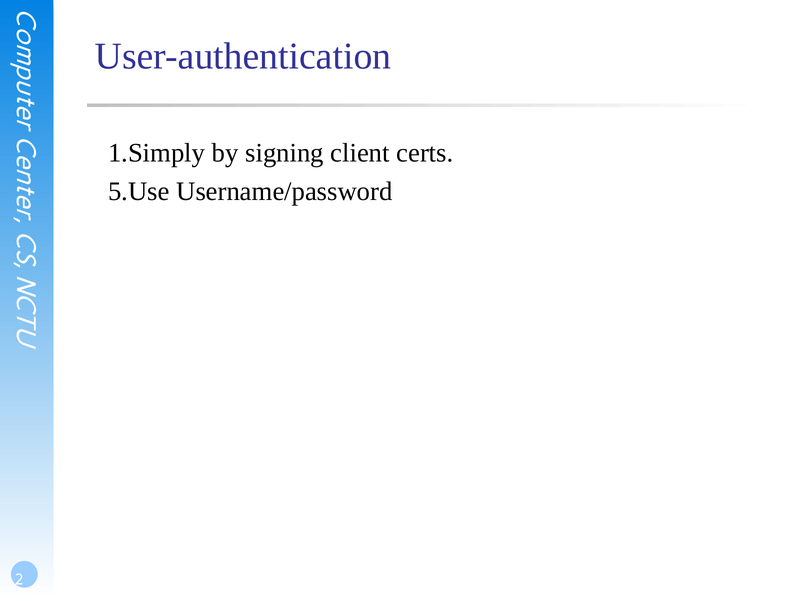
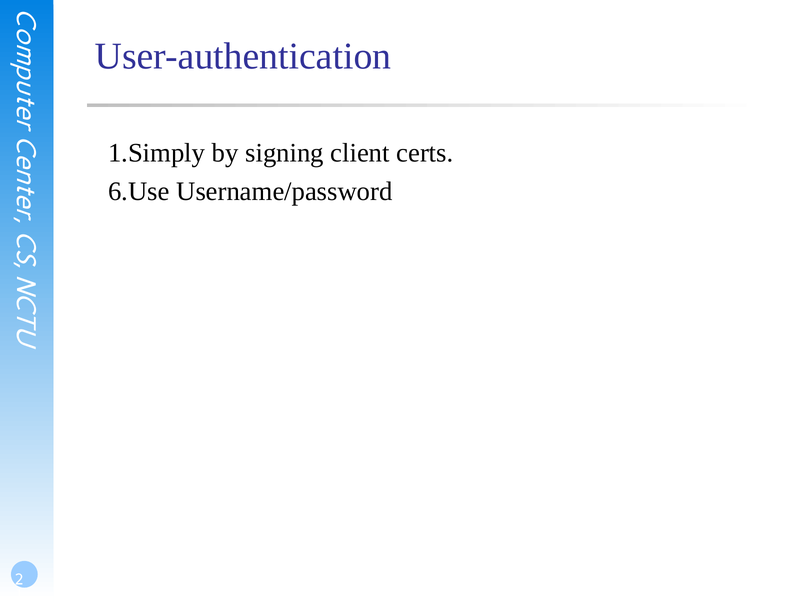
5.Use: 5.Use -> 6.Use
